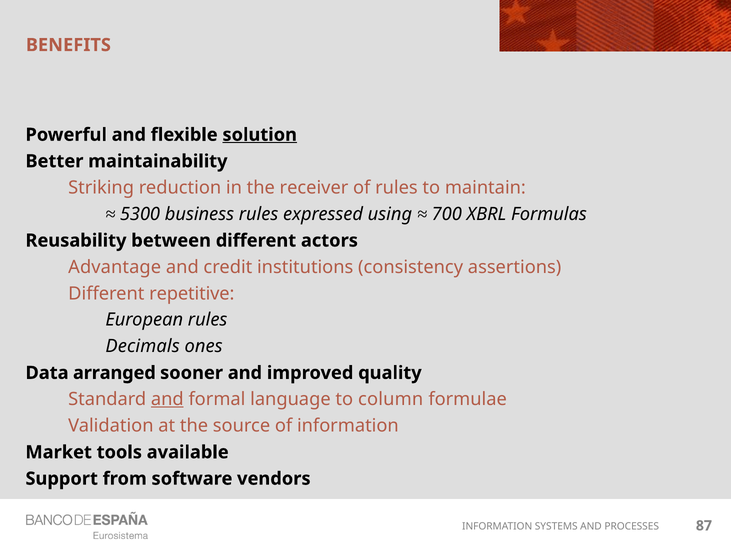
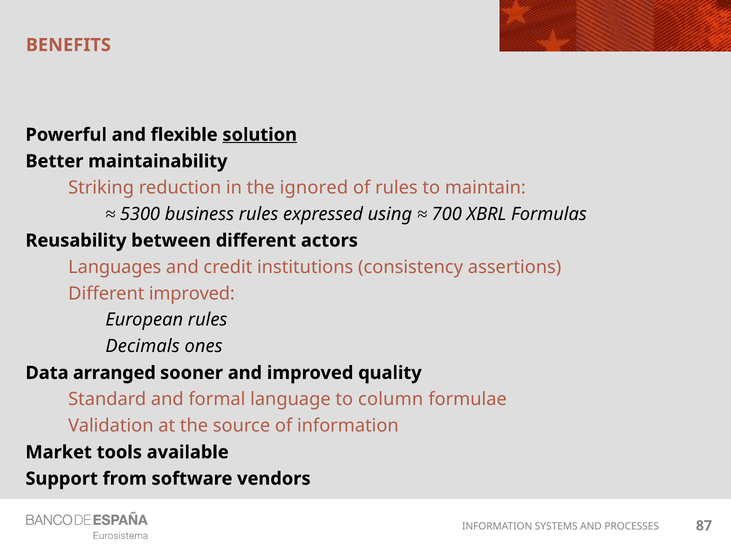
receiver: receiver -> ignored
Advantage: Advantage -> Languages
Different repetitive: repetitive -> improved
and at (167, 399) underline: present -> none
